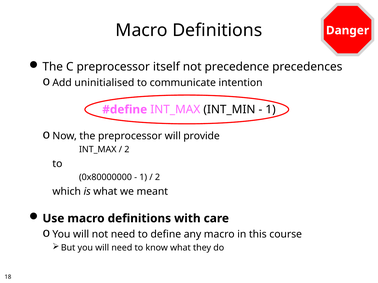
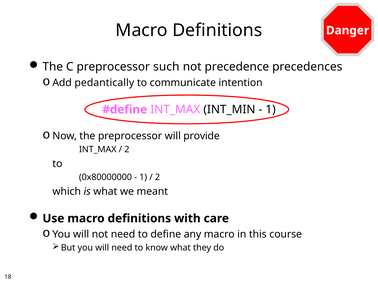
itself: itself -> such
uninitialised: uninitialised -> pedantically
